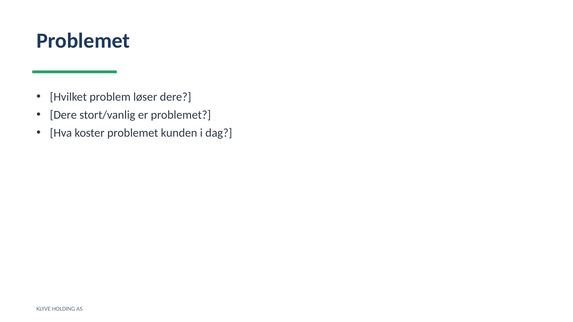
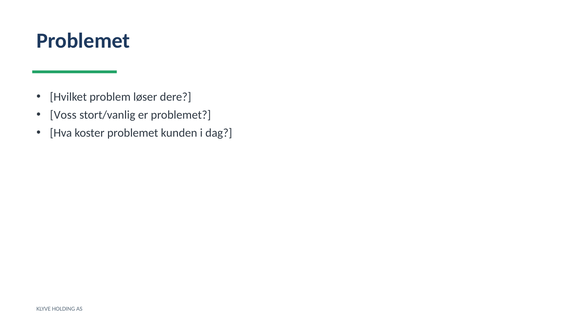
Dere at (63, 115): Dere -> Voss
